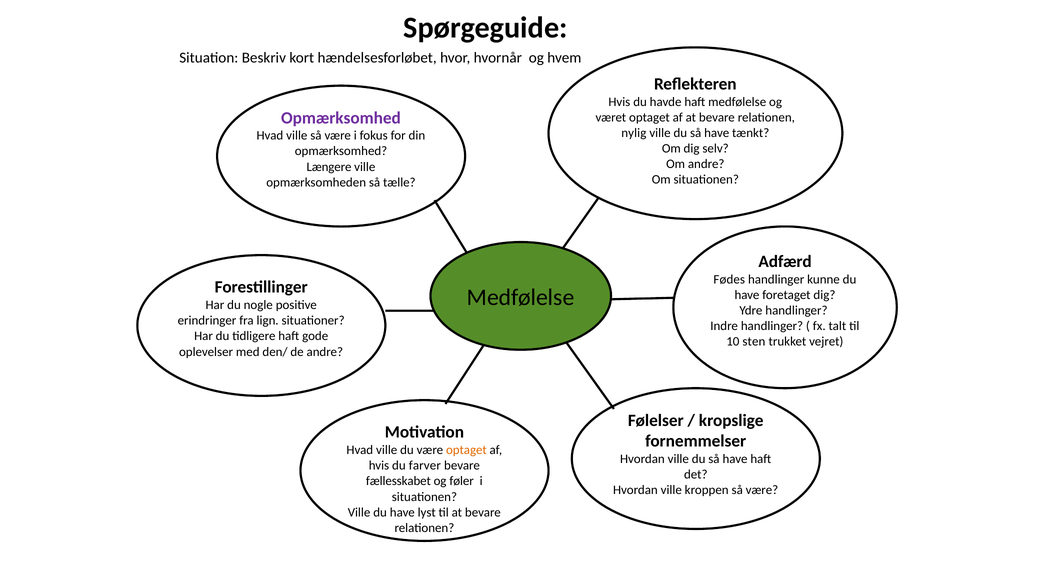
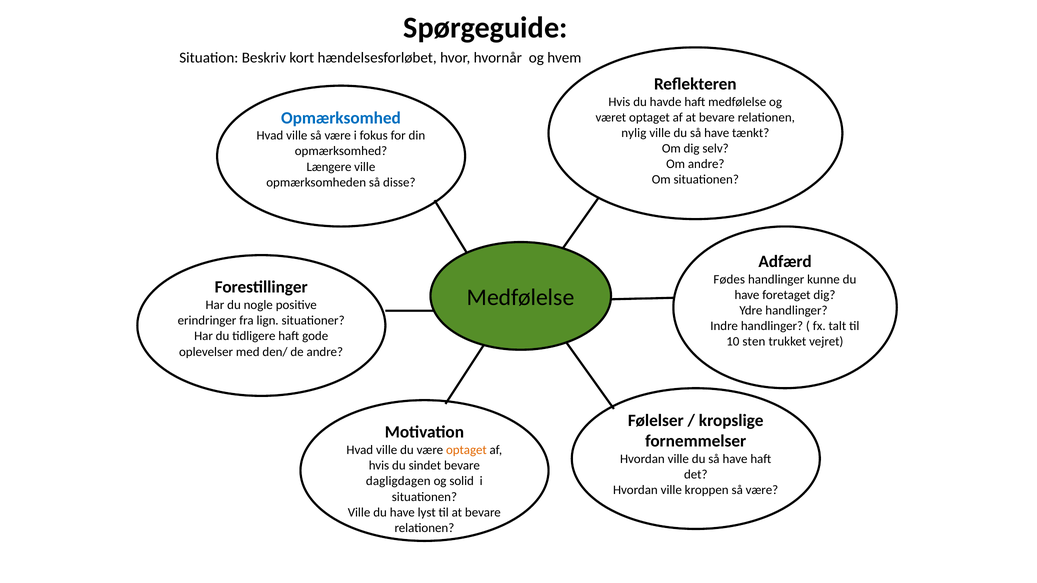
Opmærksomhed at (341, 118) colour: purple -> blue
tælle: tælle -> disse
farver: farver -> sindet
fællesskabet: fællesskabet -> dagligdagen
føler: føler -> solid
